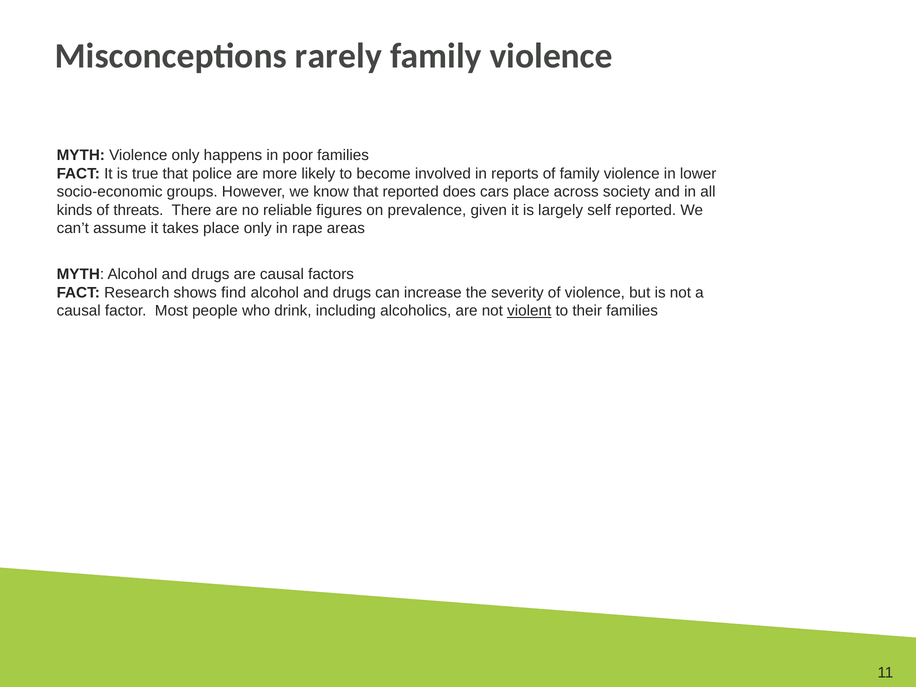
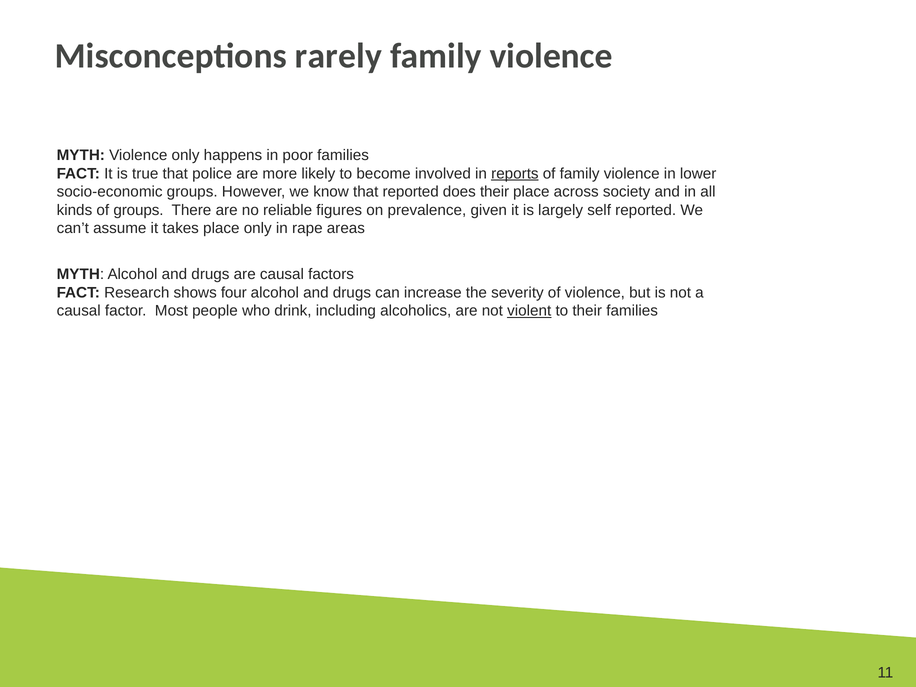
reports underline: none -> present
does cars: cars -> their
of threats: threats -> groups
find: find -> four
